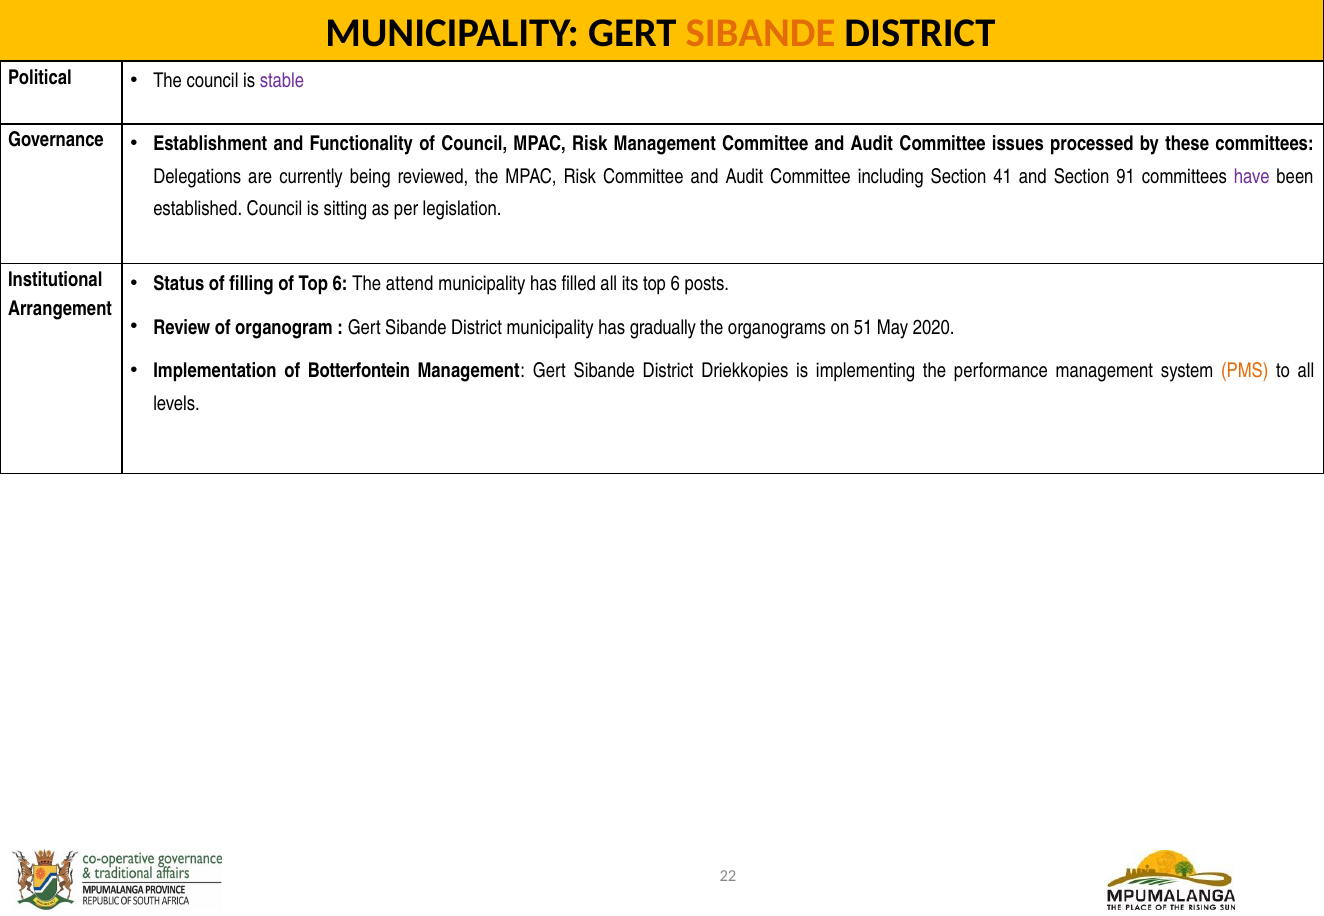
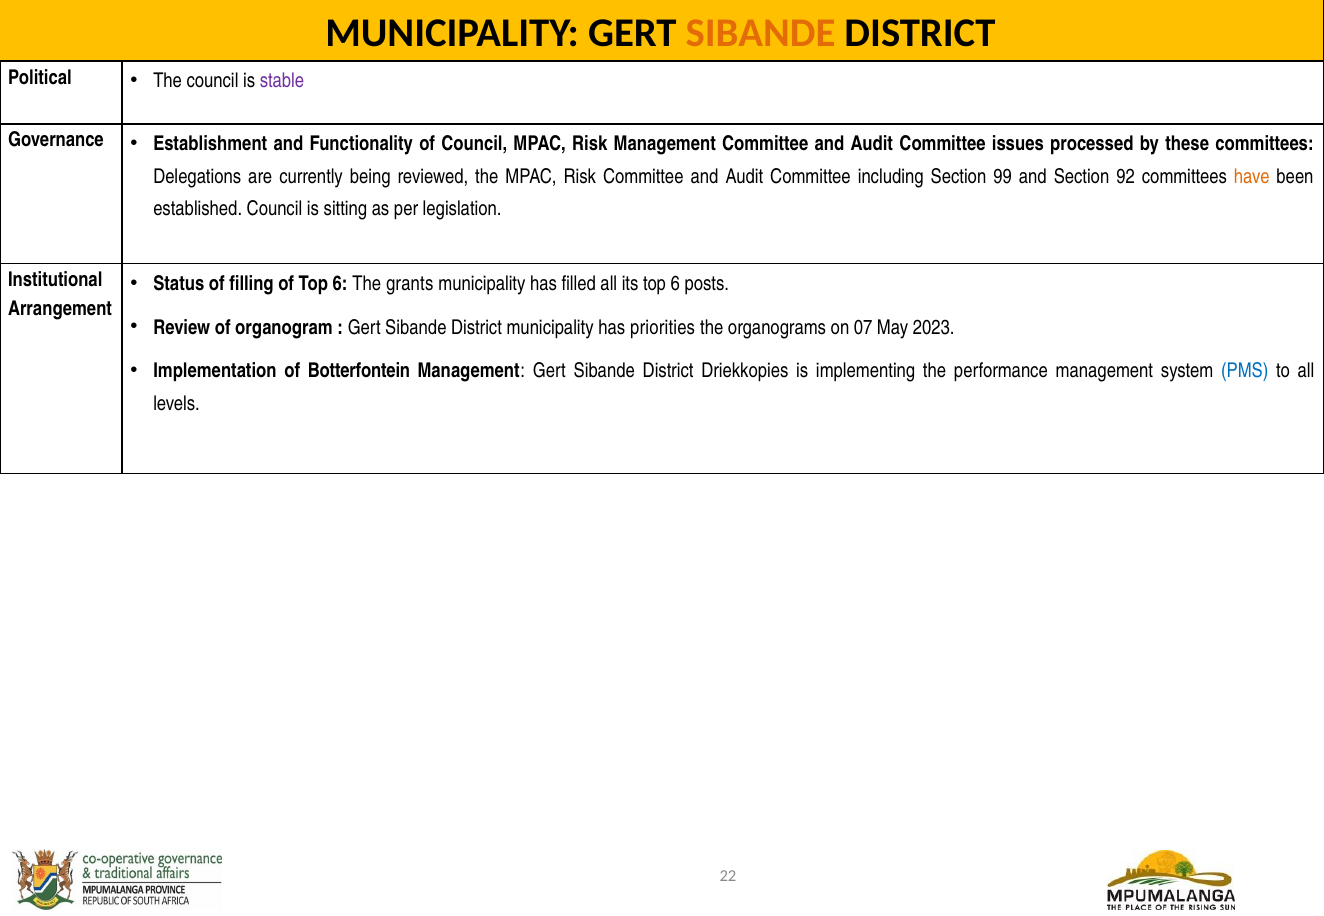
41: 41 -> 99
91: 91 -> 92
have colour: purple -> orange
attend: attend -> grants
gradually: gradually -> priorities
51: 51 -> 07
2020: 2020 -> 2023
PMS colour: orange -> blue
